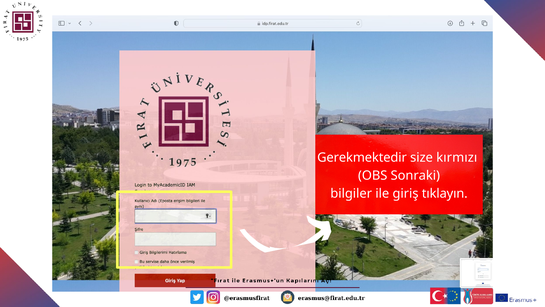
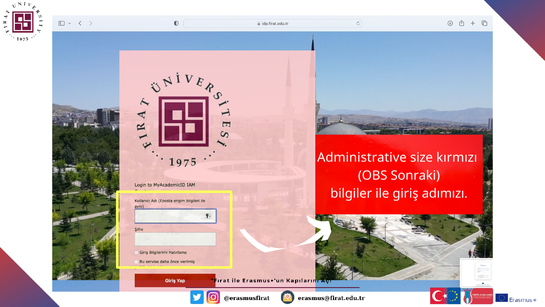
Gerekmektedir: Gerekmektedir -> Administrative
tıklayın: tıklayın -> adımızı
